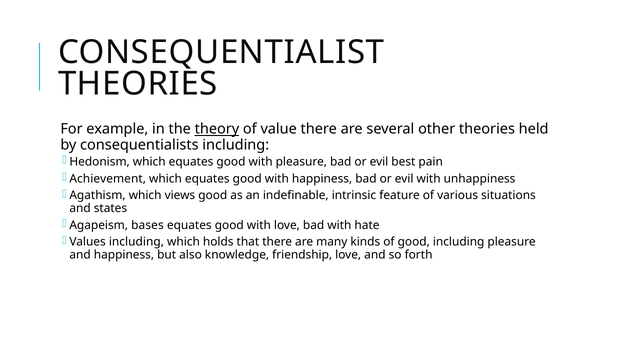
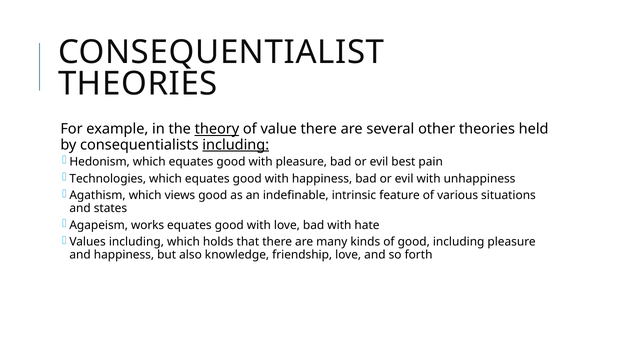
including at (236, 145) underline: none -> present
Achievement: Achievement -> Technologies
bases: bases -> works
